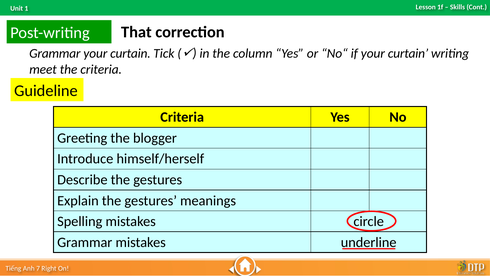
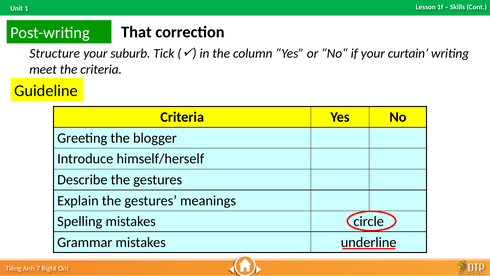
Grammar at (55, 53): Grammar -> Structure
curtain at (130, 53): curtain -> suburb
